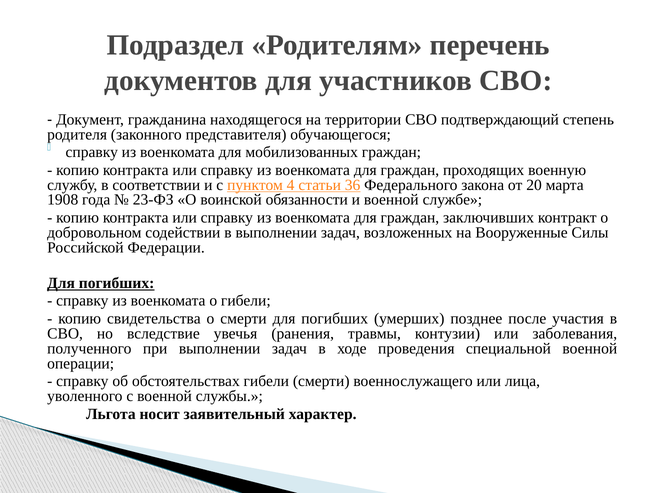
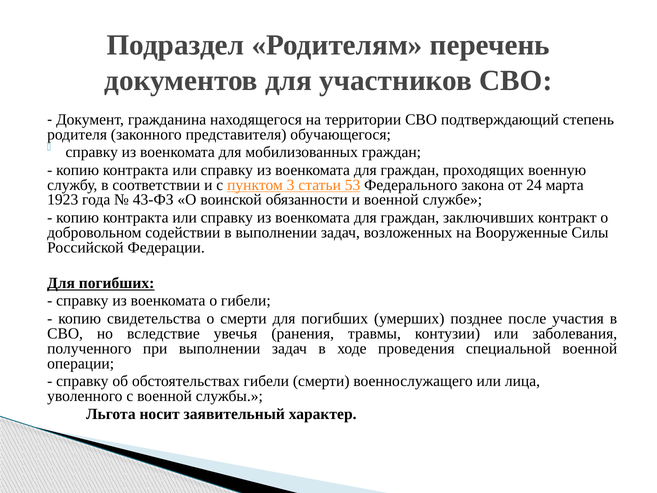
4: 4 -> 3
36: 36 -> 53
20: 20 -> 24
1908: 1908 -> 1923
23-ФЗ: 23-ФЗ -> 43-ФЗ
